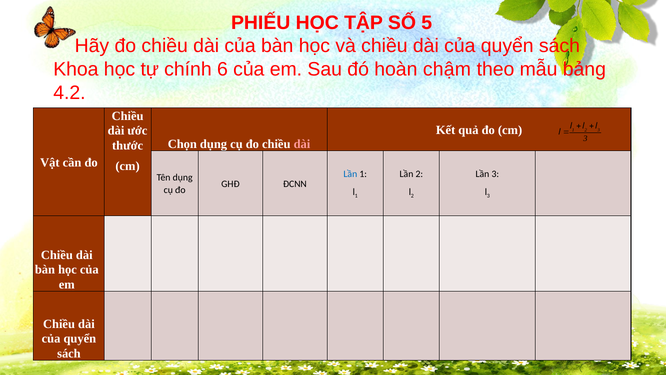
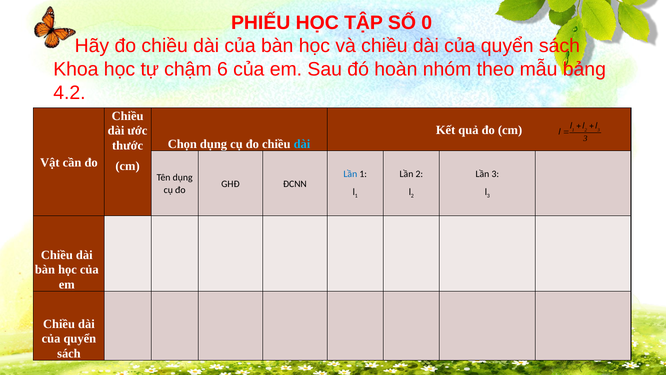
5: 5 -> 0
chính: chính -> chậm
chậm: chậm -> nhóm
dài at (302, 144) colour: pink -> light blue
